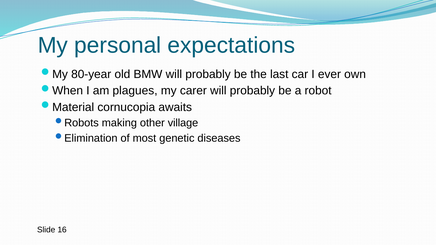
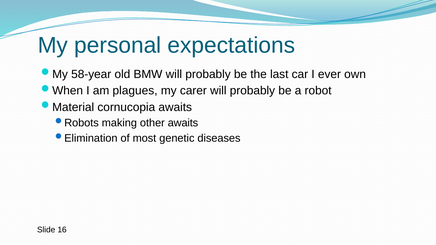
80-year: 80-year -> 58-year
other village: village -> awaits
